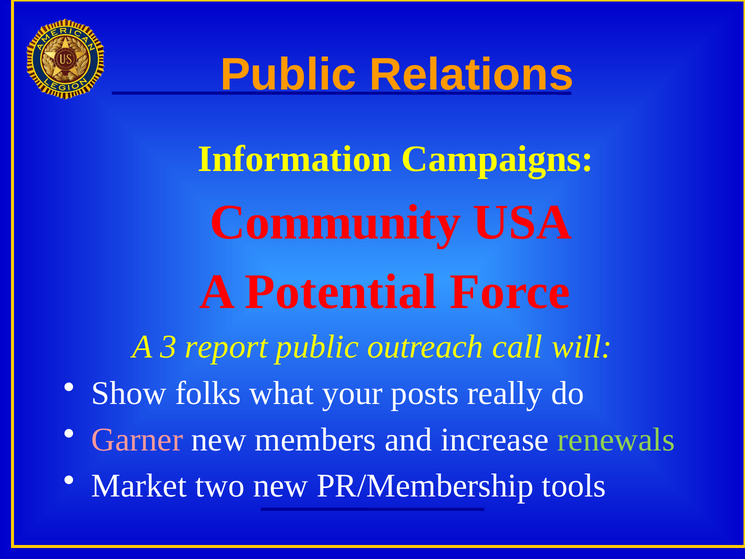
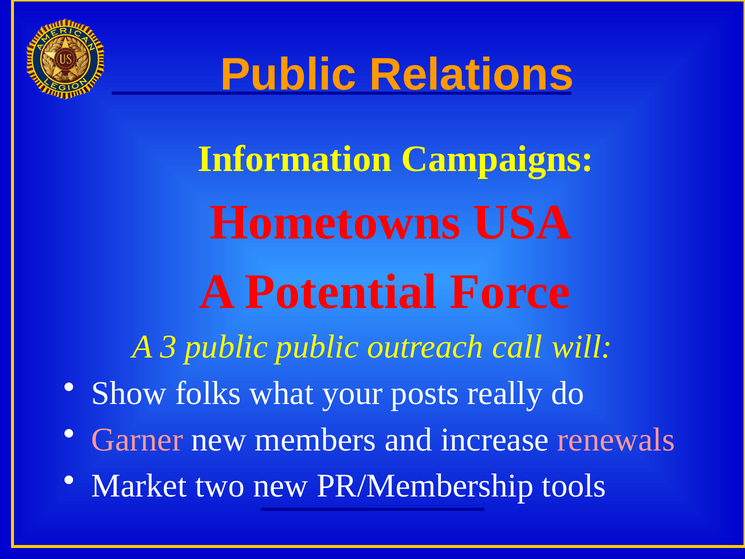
Community: Community -> Hometowns
3 report: report -> public
renewals colour: light green -> pink
